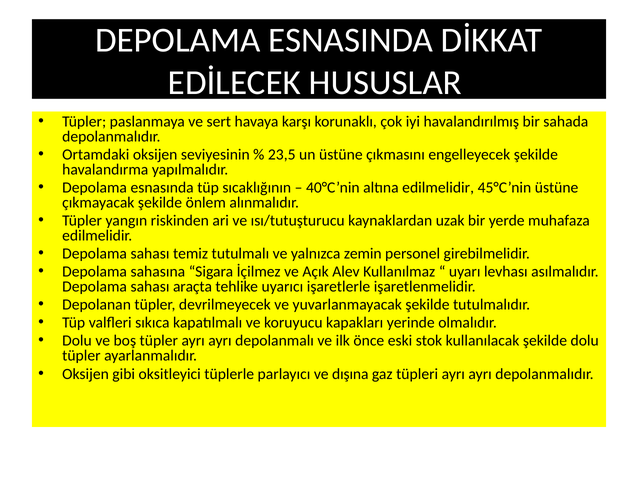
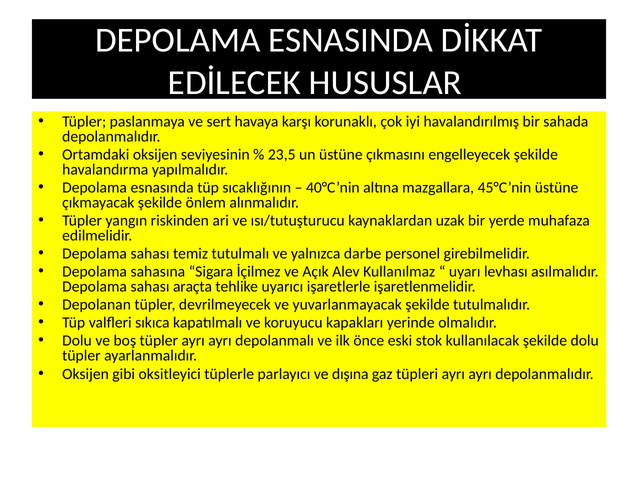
altına edilmelidir: edilmelidir -> mazgallara
zemin: zemin -> darbe
